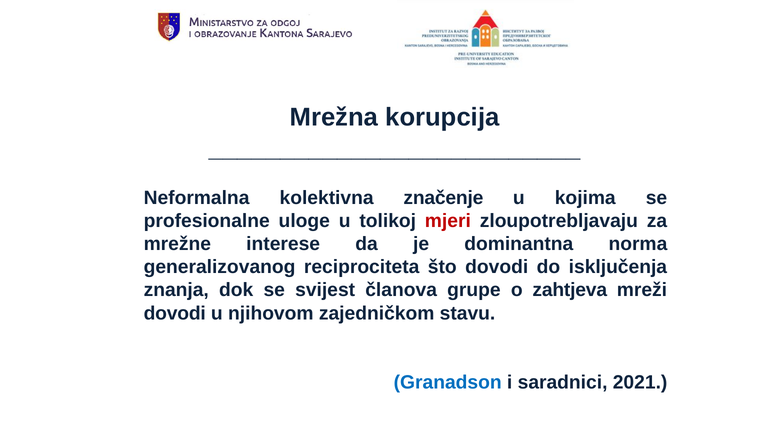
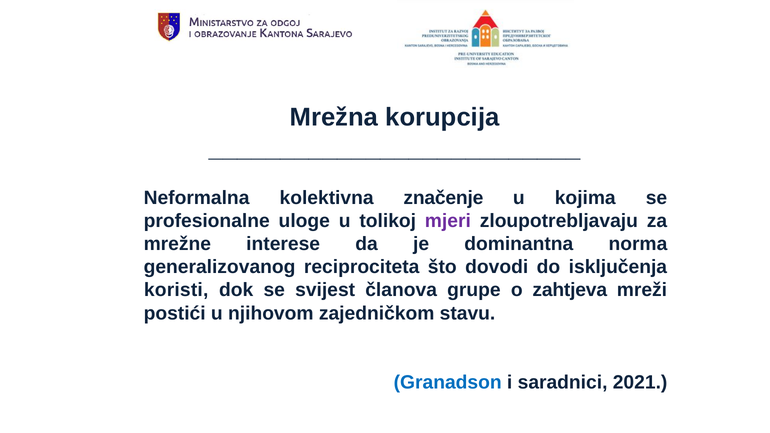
mjeri colour: red -> purple
znanja: znanja -> koristi
dovodi at (175, 313): dovodi -> postići
